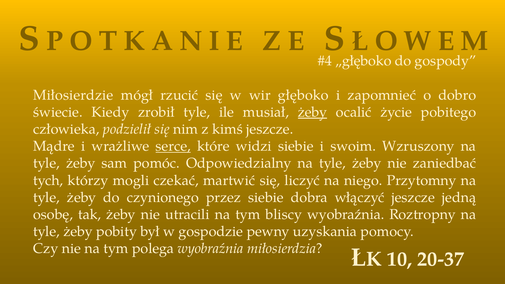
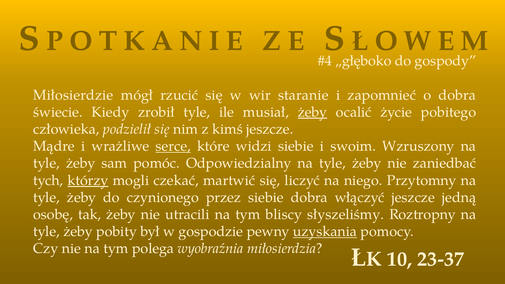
głęboko: głęboko -> staranie
o dobro: dobro -> dobra
którzy underline: none -> present
bliscy wyobraźnia: wyobraźnia -> słyszeliśmy
uzyskania underline: none -> present
20-37: 20-37 -> 23-37
